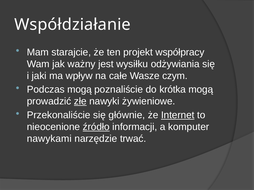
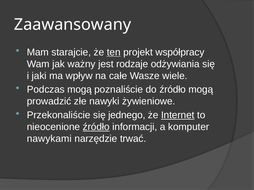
Współdziałanie: Współdziałanie -> Zaawansowany
ten underline: none -> present
wysiłku: wysiłku -> rodzaje
czym: czym -> wiele
do krótka: krótka -> źródło
złe underline: present -> none
głównie: głównie -> jednego
